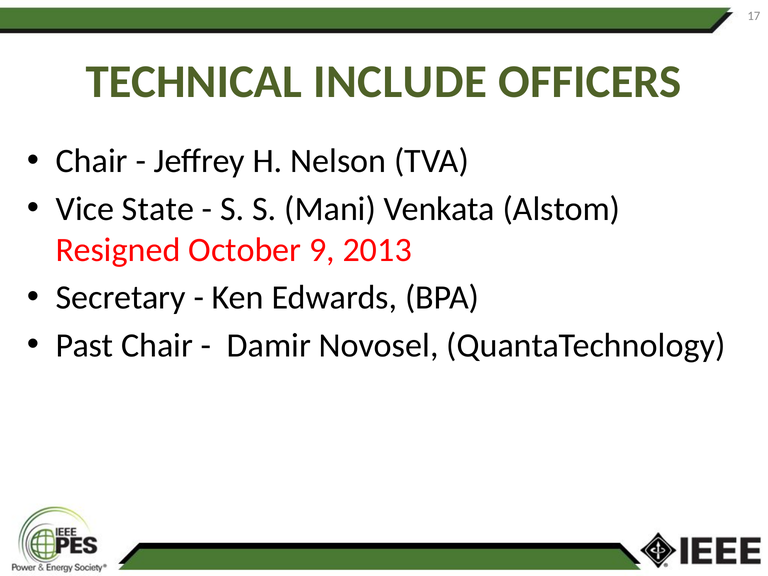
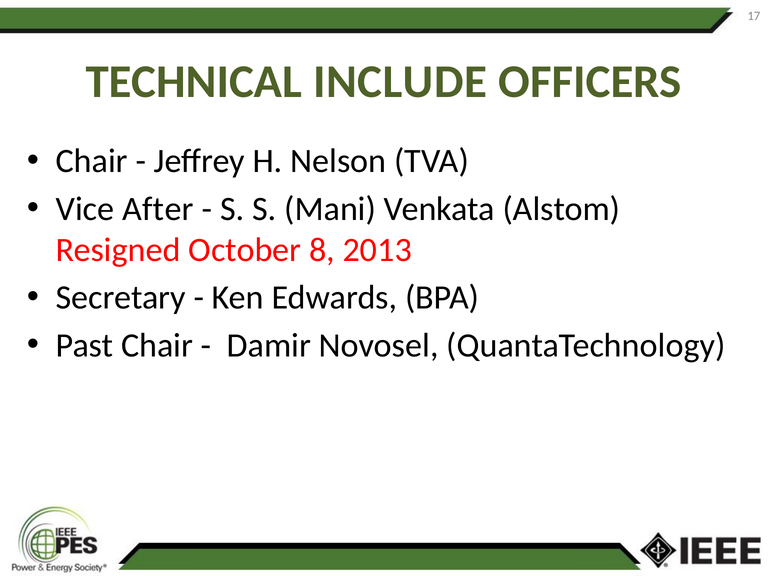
State: State -> After
9: 9 -> 8
